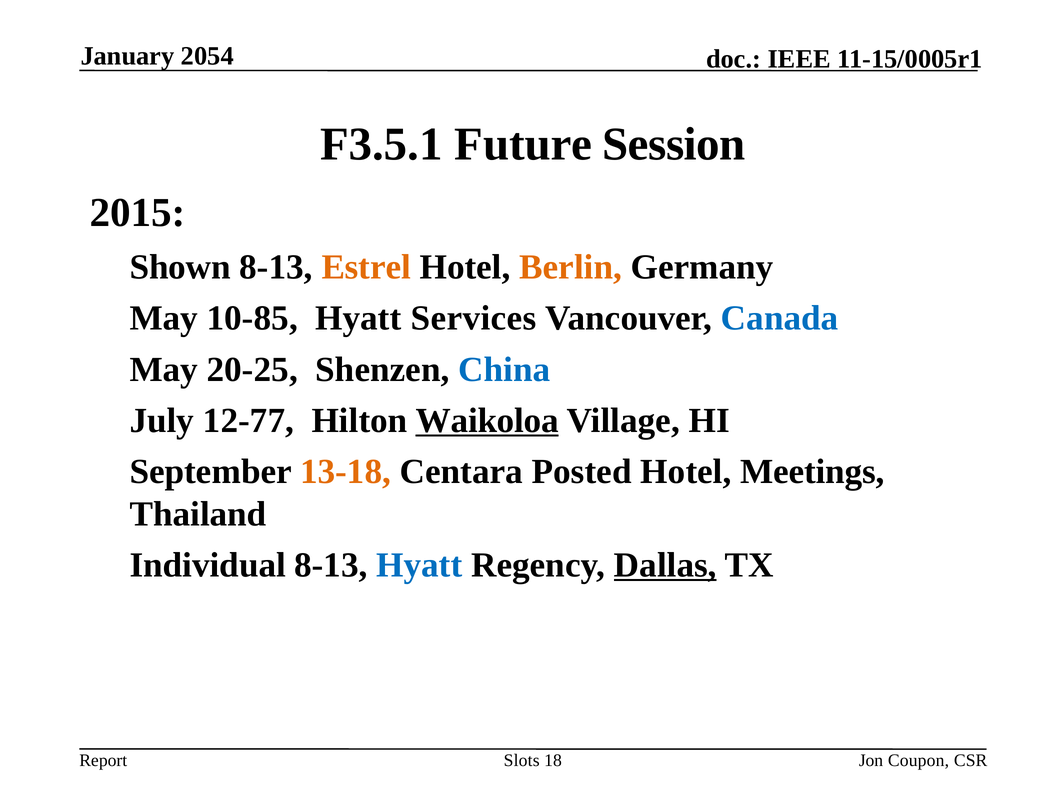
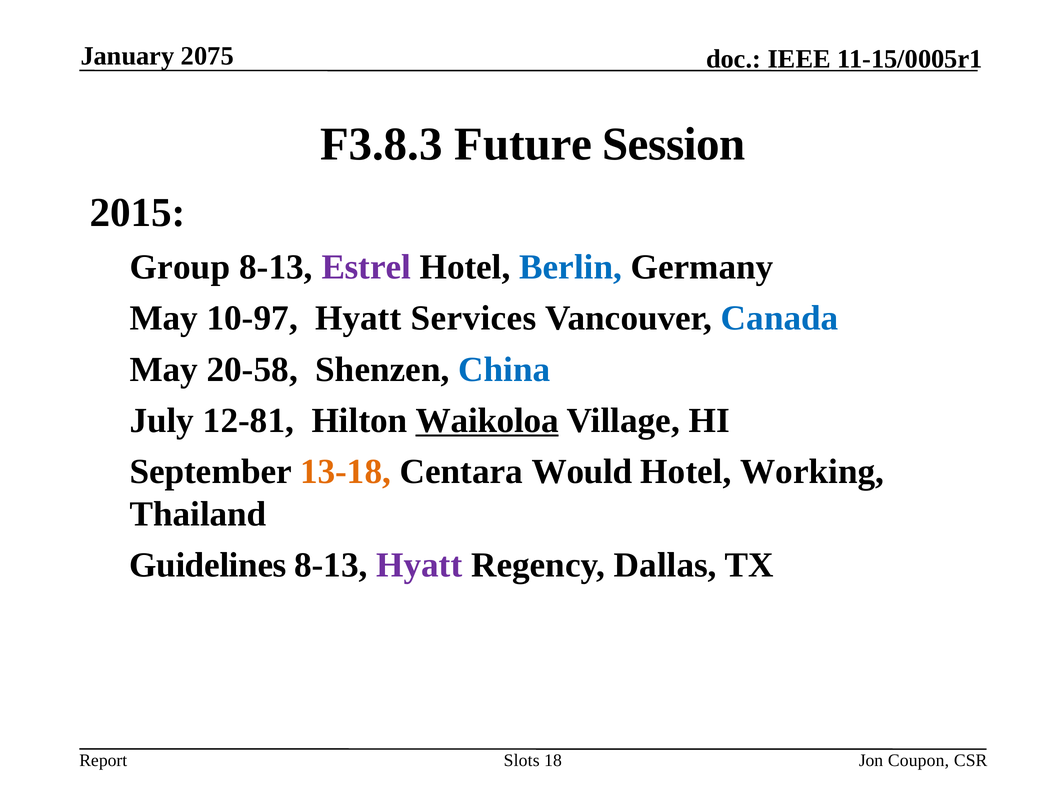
2054: 2054 -> 2075
F3.5.1: F3.5.1 -> F3.8.3
Shown: Shown -> Group
Estrel colour: orange -> purple
Berlin colour: orange -> blue
10-85: 10-85 -> 10-97
20-25: 20-25 -> 20-58
12-77: 12-77 -> 12-81
Posted: Posted -> Would
Meetings: Meetings -> Working
Individual: Individual -> Guidelines
Hyatt at (419, 565) colour: blue -> purple
Dallas underline: present -> none
